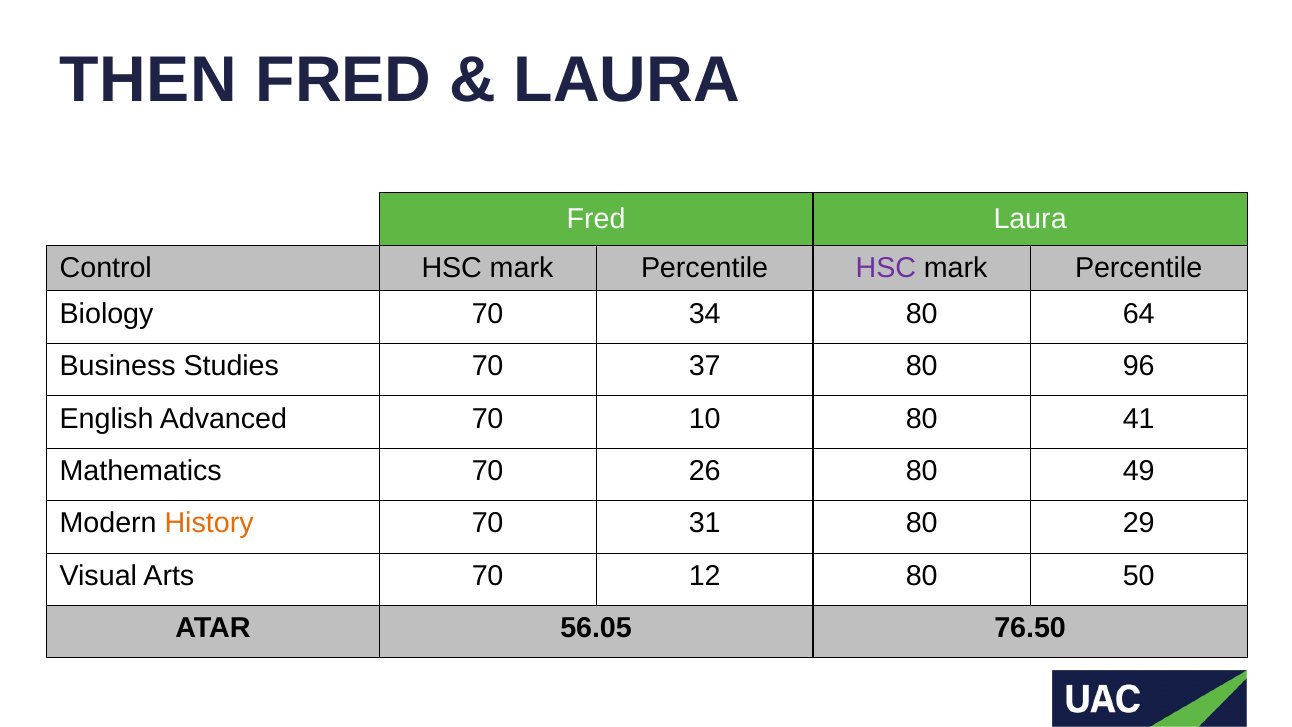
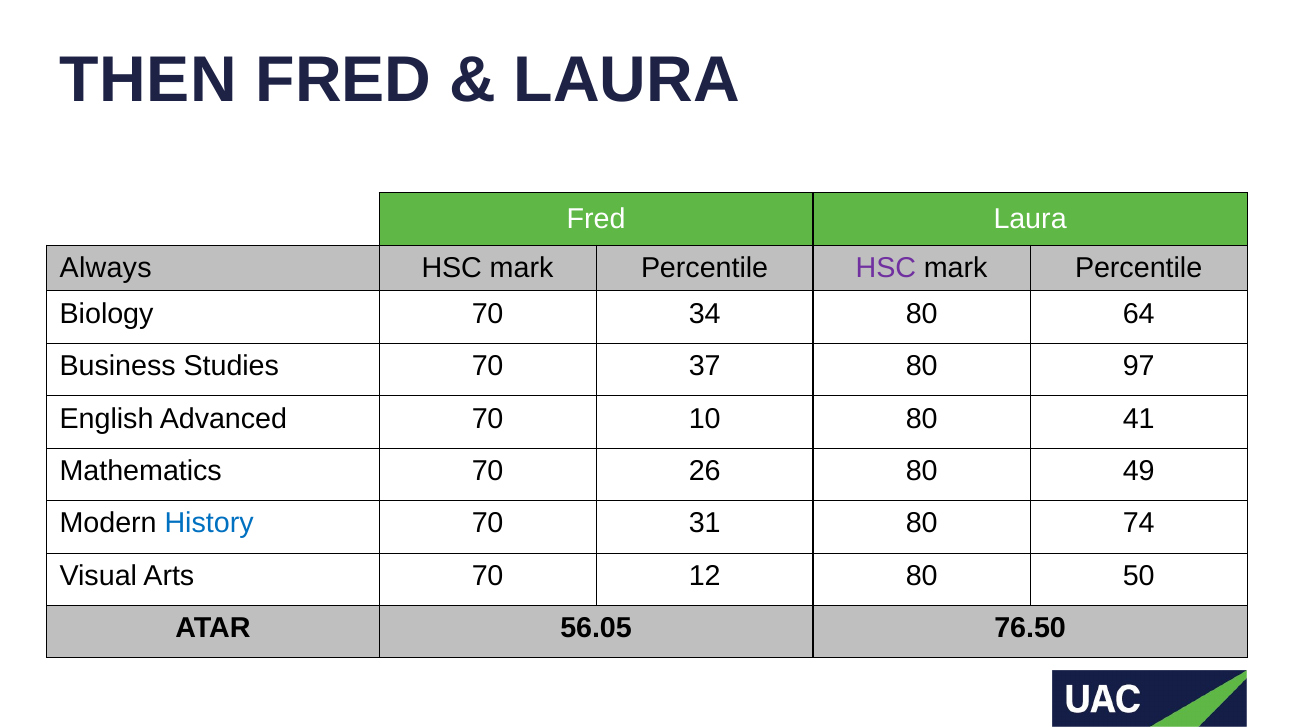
Control: Control -> Always
96: 96 -> 97
History colour: orange -> blue
29: 29 -> 74
